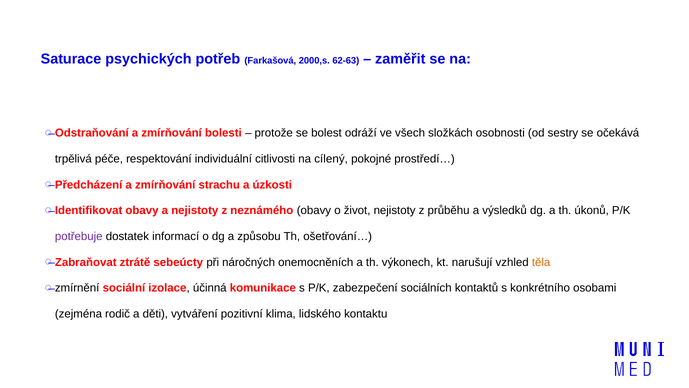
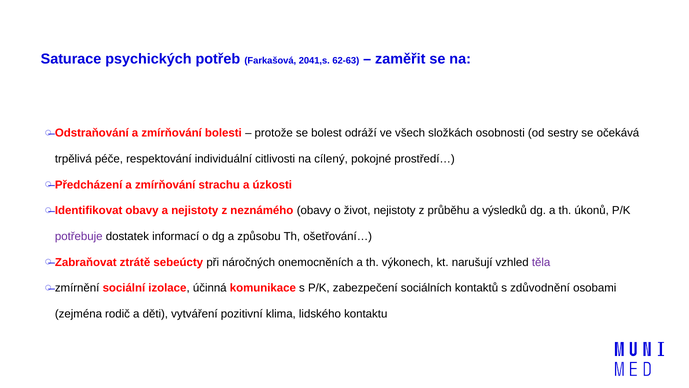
2000,s: 2000,s -> 2041,s
těla colour: orange -> purple
konkrétního: konkrétního -> zdůvodnění
